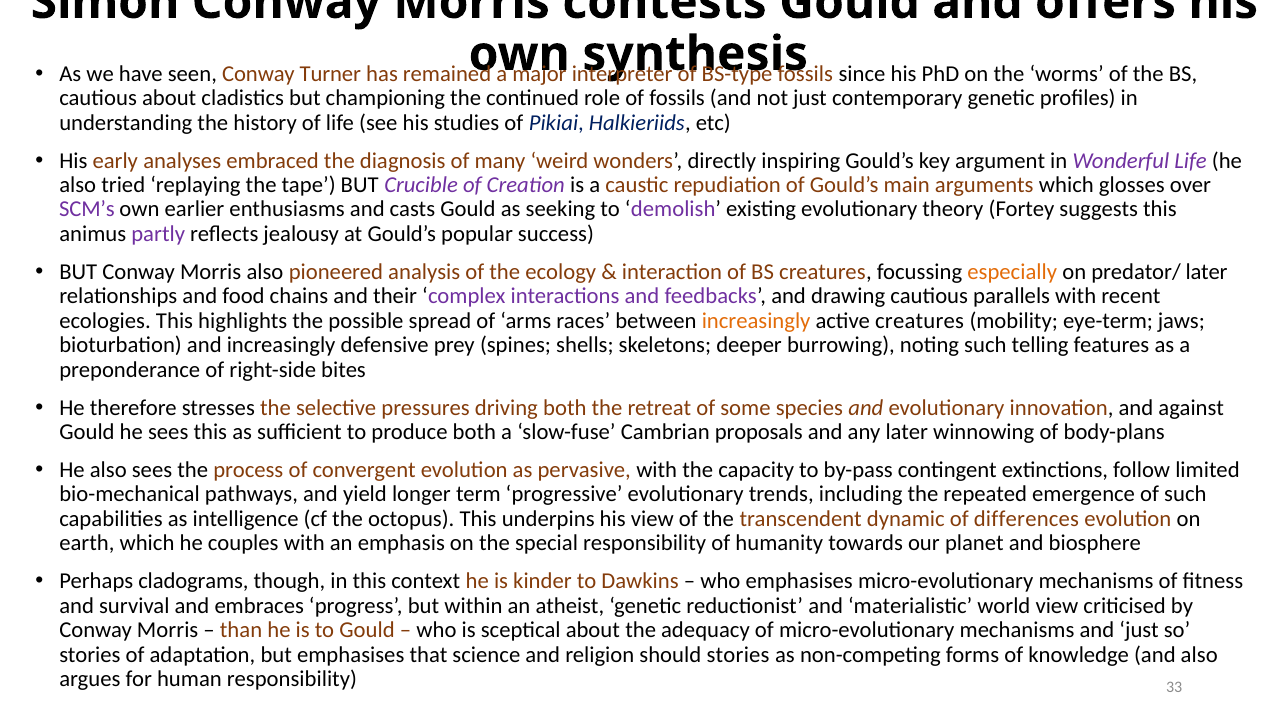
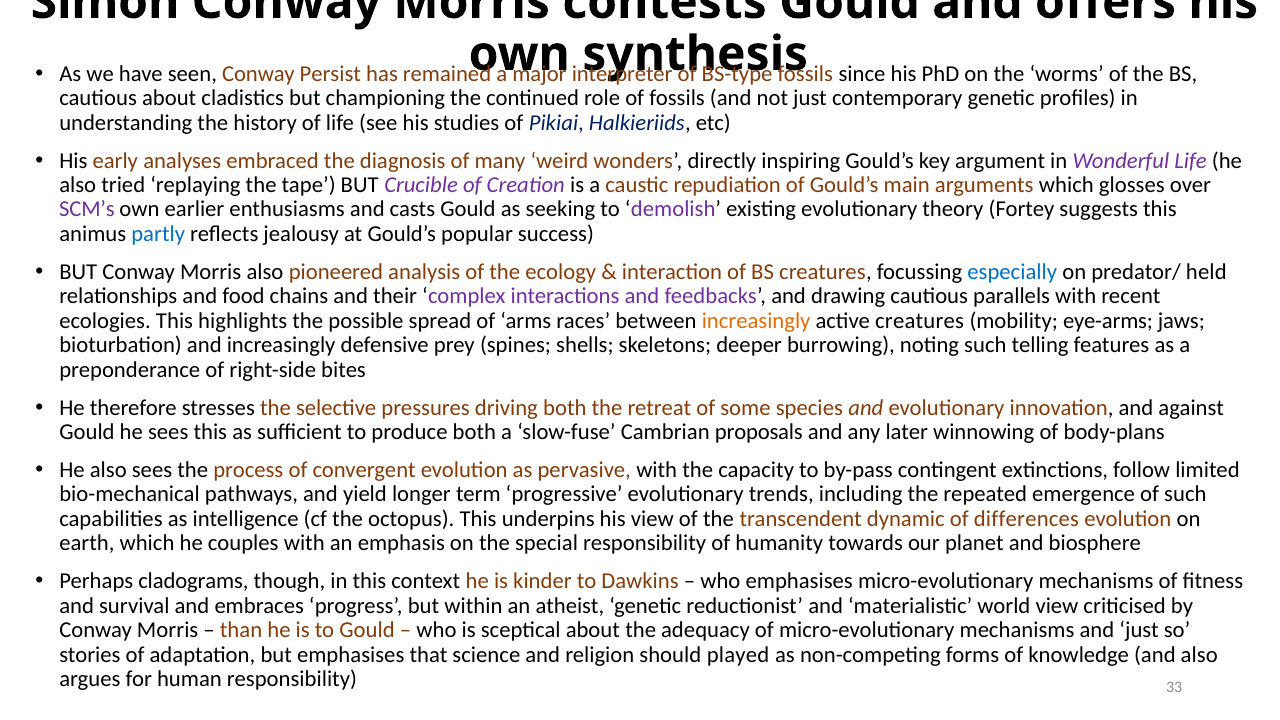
Turner: Turner -> Persist
partly colour: purple -> blue
especially colour: orange -> blue
predator/ later: later -> held
eye-term: eye-term -> eye-arms
should stories: stories -> played
